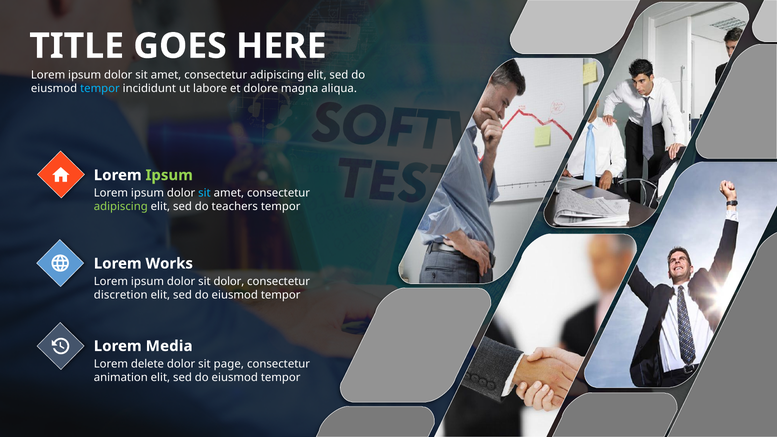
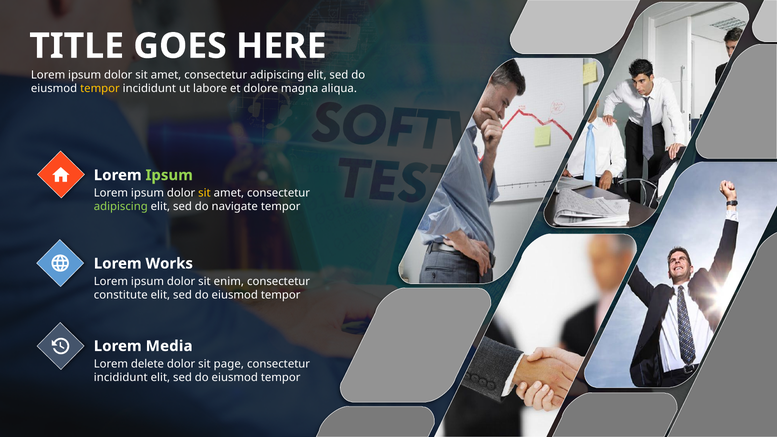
tempor at (100, 89) colour: light blue -> yellow
sit at (204, 193) colour: light blue -> yellow
teachers: teachers -> navigate
sit dolor: dolor -> enim
discretion: discretion -> constitute
animation at (121, 378): animation -> incididunt
